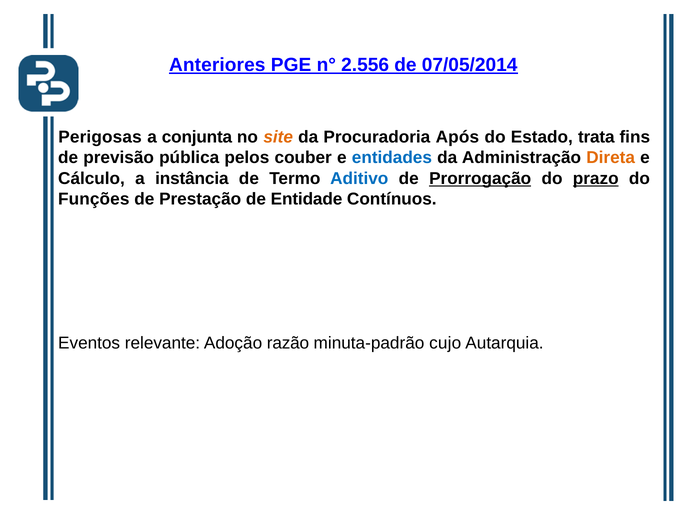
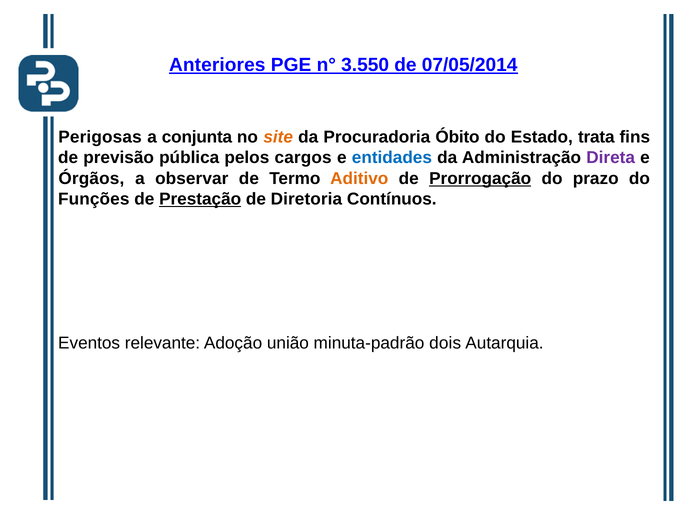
2.556: 2.556 -> 3.550
Após: Após -> Óbito
couber: couber -> cargos
Direta colour: orange -> purple
Cálculo: Cálculo -> Órgãos
instância: instância -> observar
Aditivo colour: blue -> orange
prazo underline: present -> none
Prestação underline: none -> present
Entidade: Entidade -> Diretoria
razão: razão -> união
cujo: cujo -> dois
